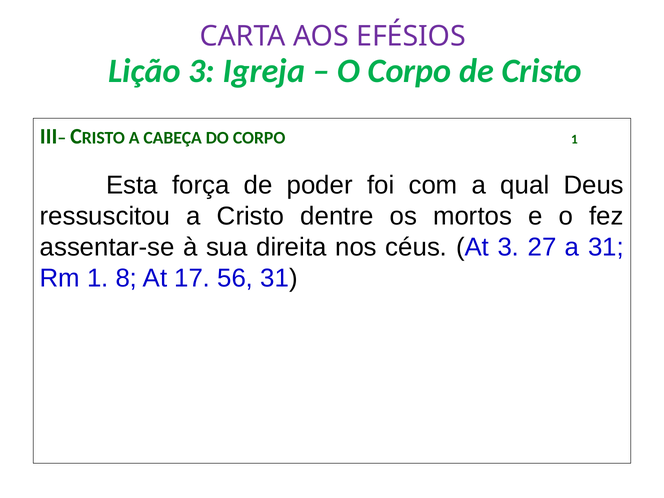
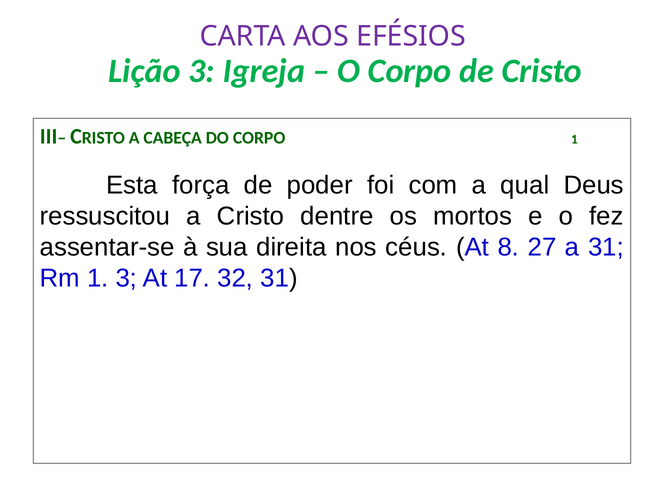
At 3: 3 -> 8
1 8: 8 -> 3
56: 56 -> 32
